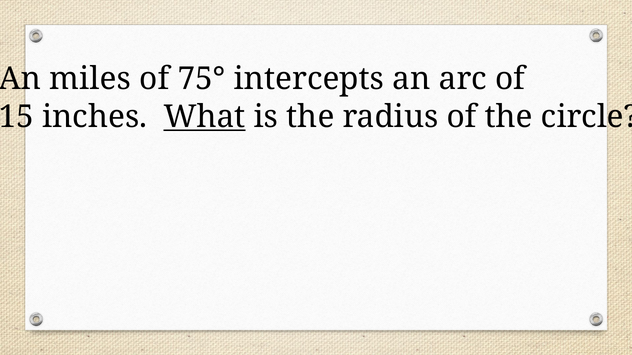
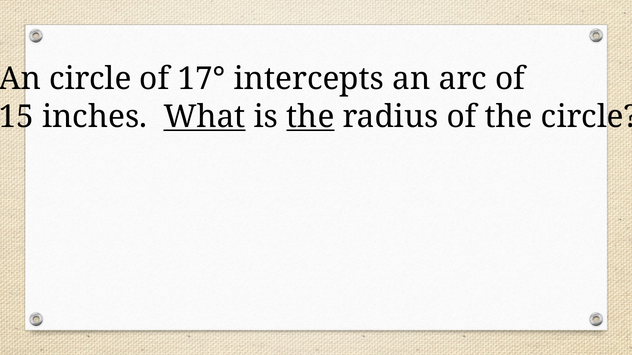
miles at (90, 79): miles -> circle
75°: 75° -> 17°
the at (310, 117) underline: none -> present
